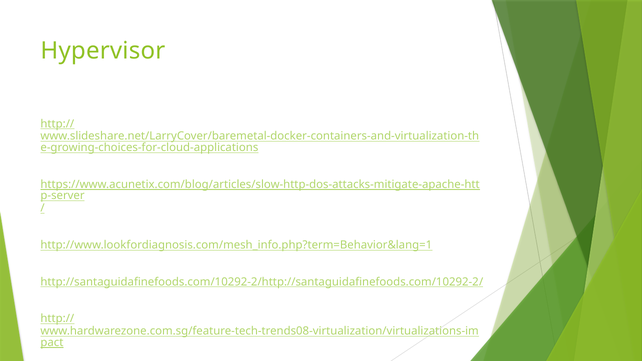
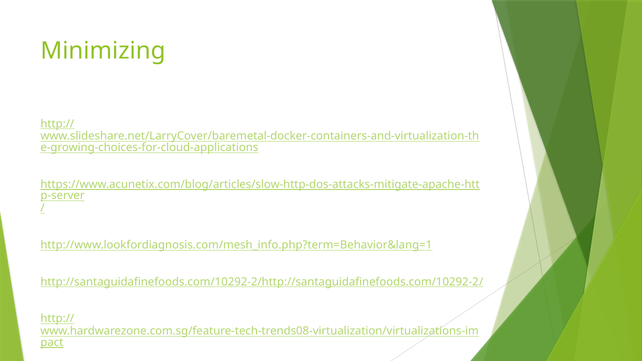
Hypervisor: Hypervisor -> Minimizing
